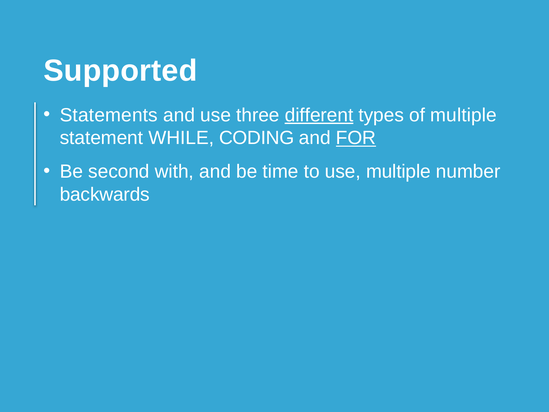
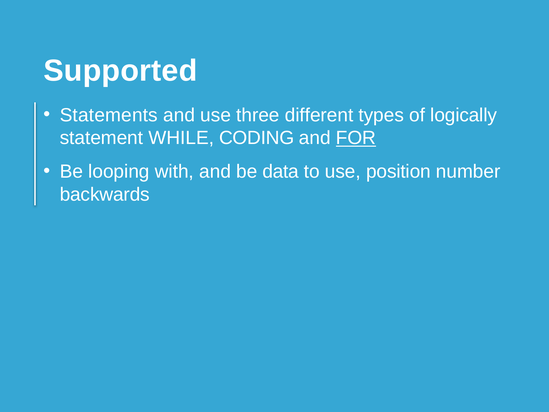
different underline: present -> none
of multiple: multiple -> logically
second: second -> looping
time: time -> data
use multiple: multiple -> position
